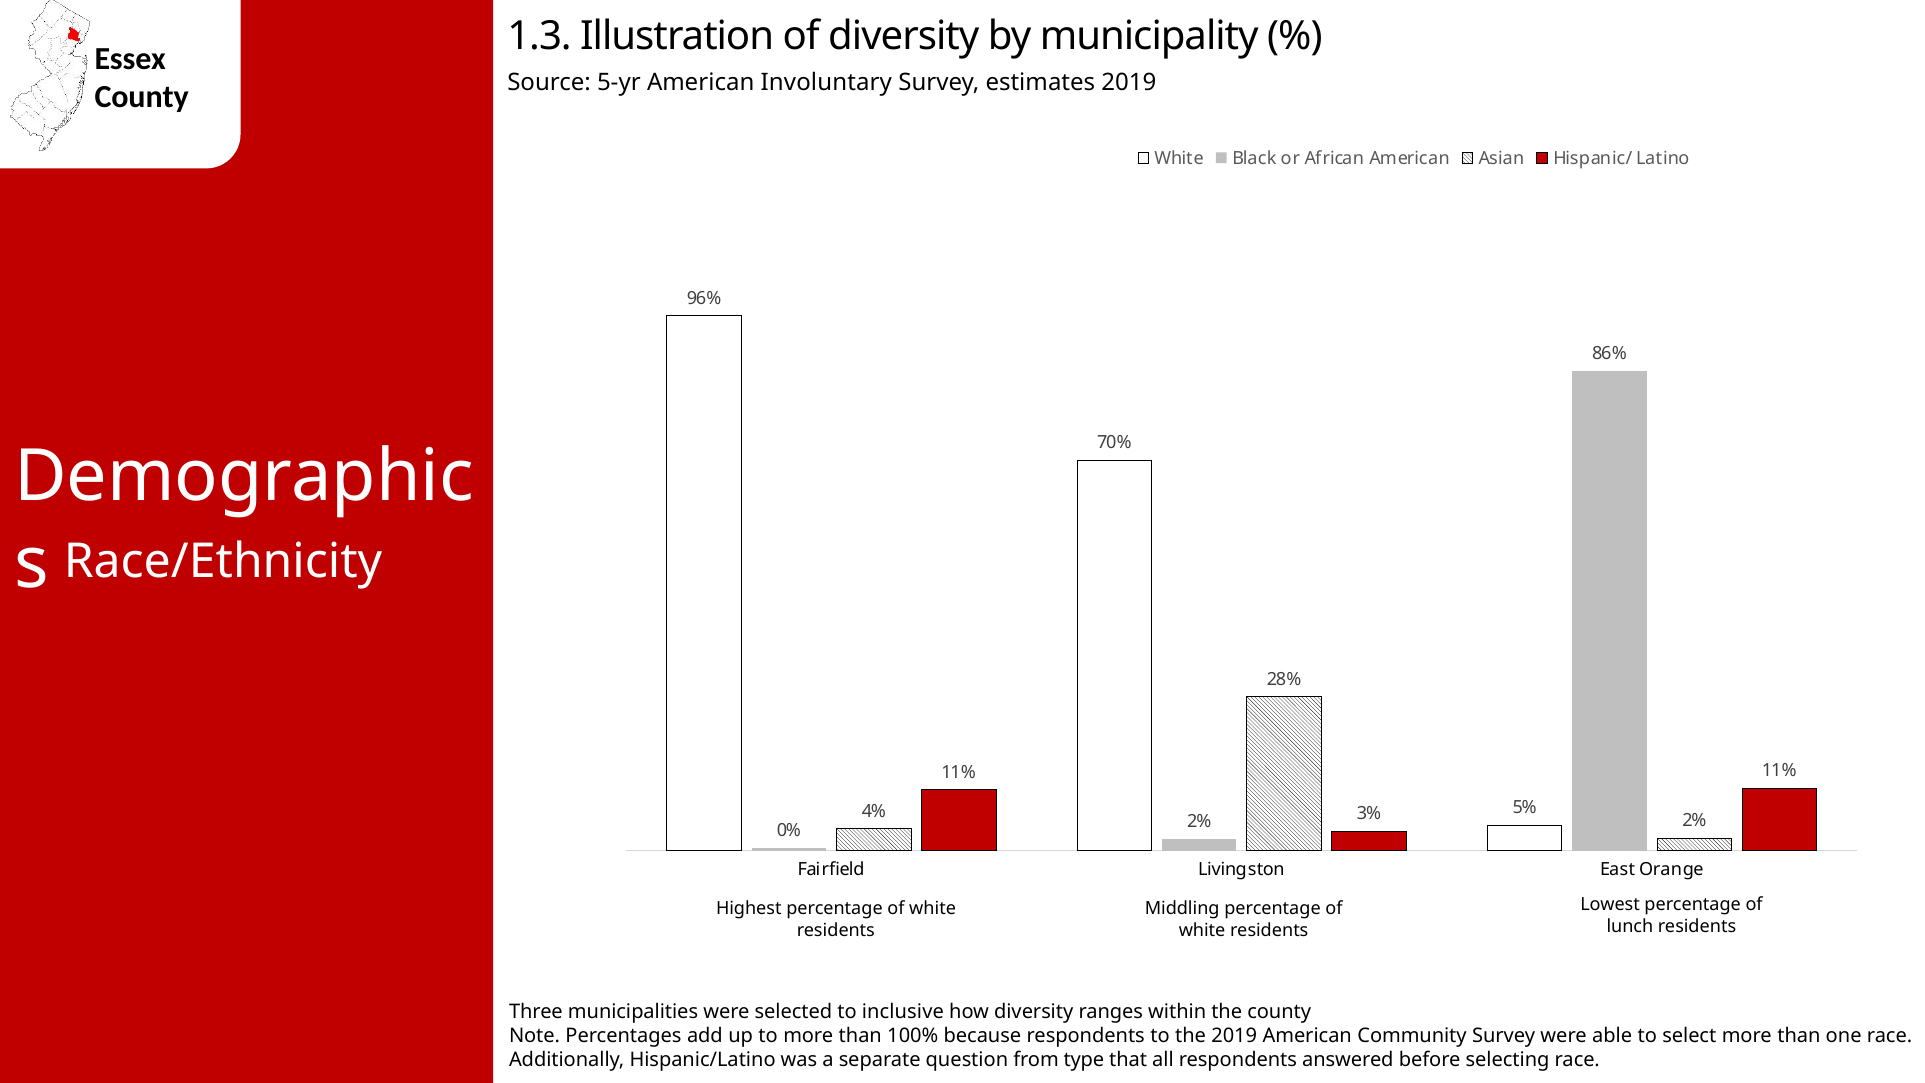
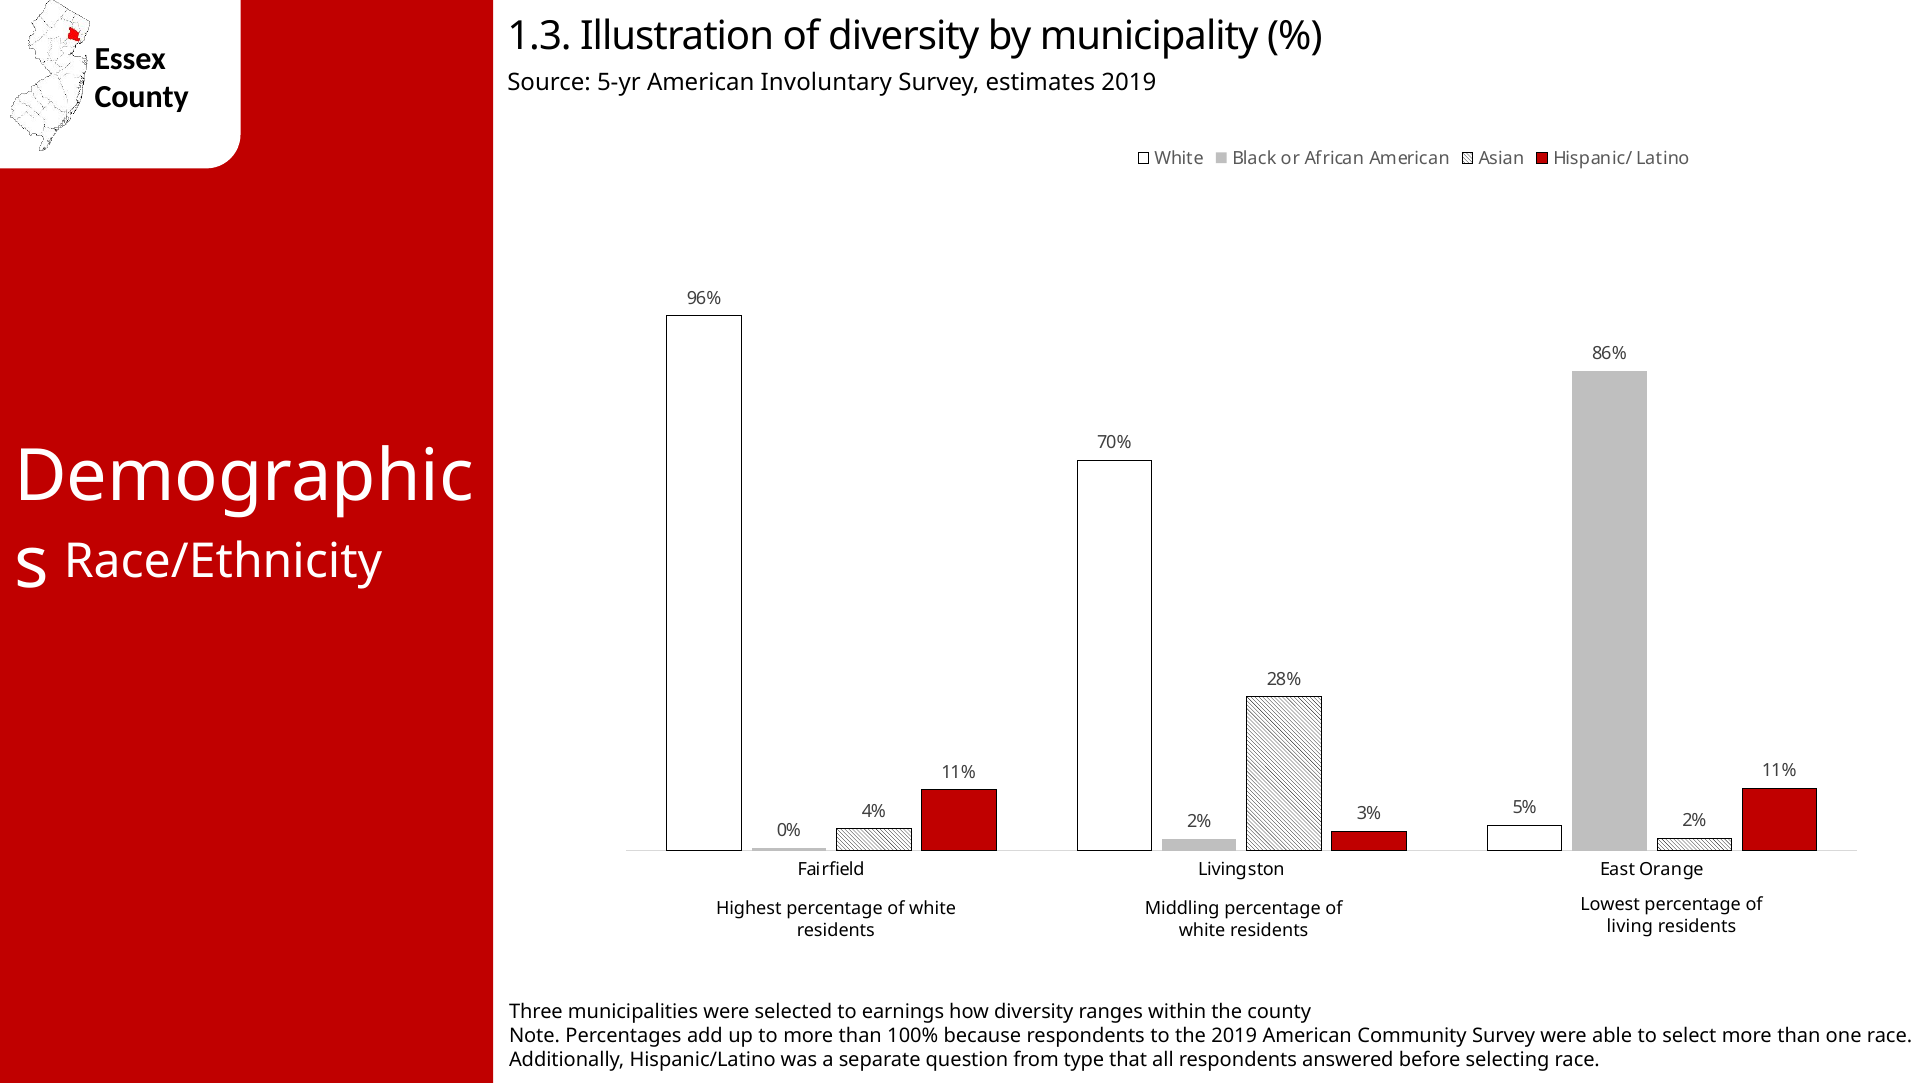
lunch: lunch -> living
inclusive: inclusive -> earnings
